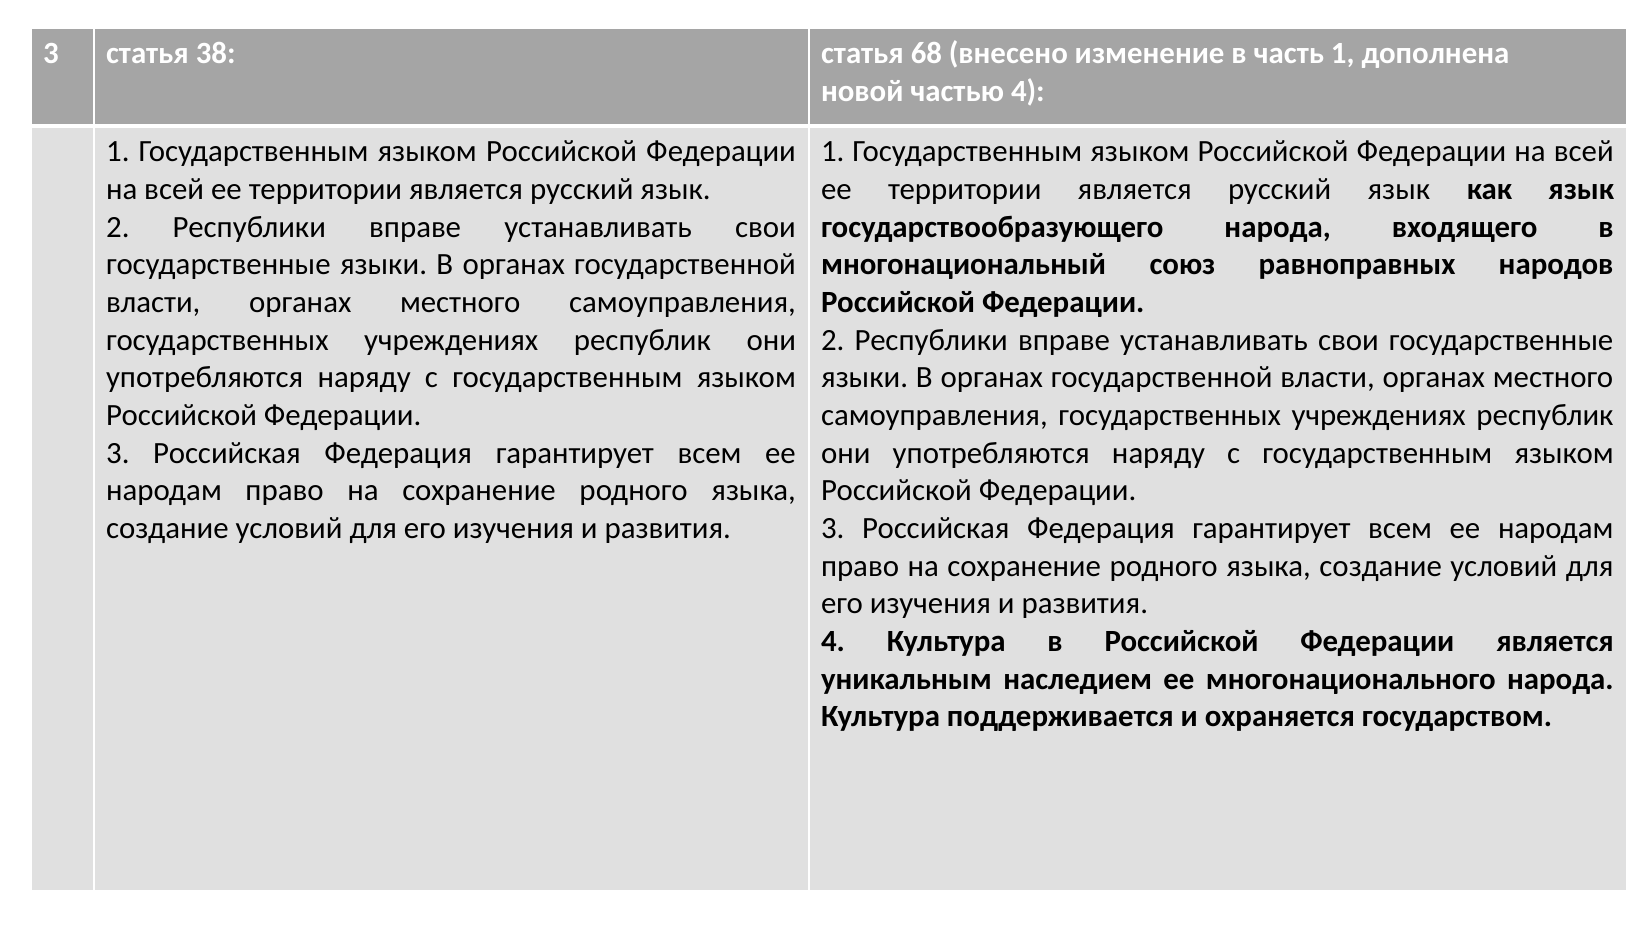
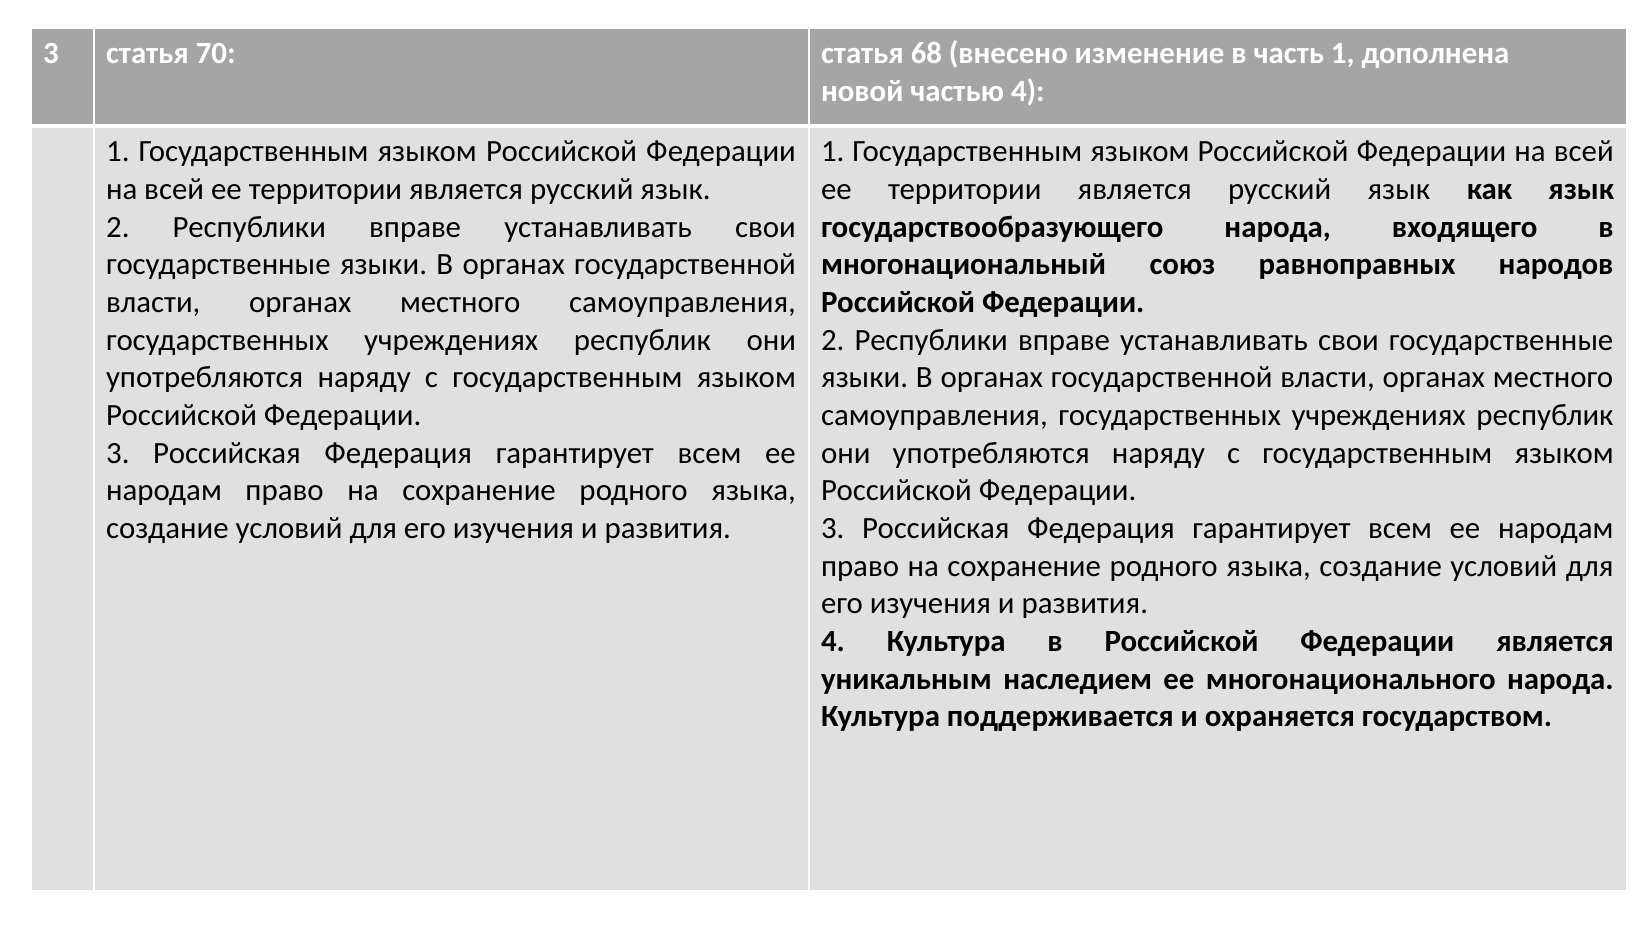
38: 38 -> 70
